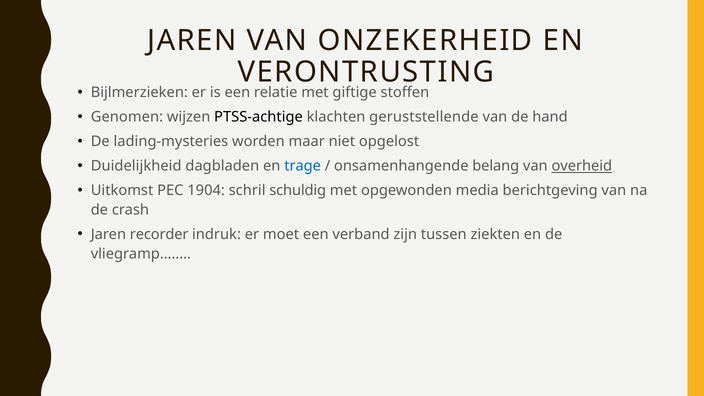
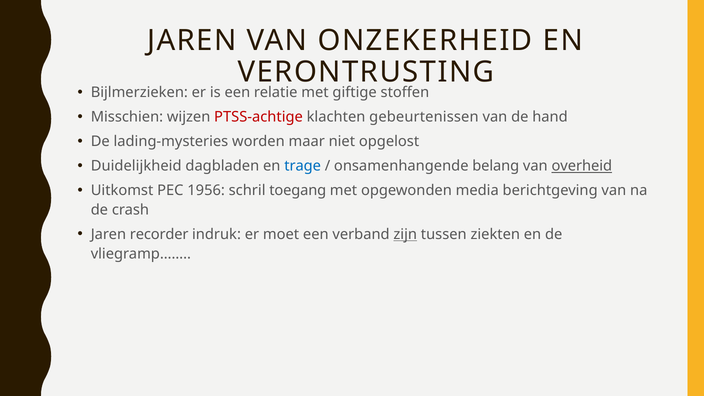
Genomen: Genomen -> Misschien
PTSS-achtige colour: black -> red
geruststellende: geruststellende -> gebeurtenissen
1904: 1904 -> 1956
schuldig: schuldig -> toegang
zijn underline: none -> present
